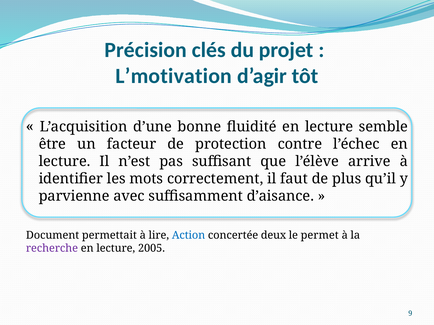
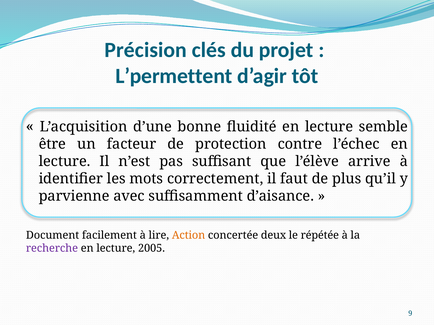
L’motivation: L’motivation -> L’permettent
permettait: permettait -> facilement
Action colour: blue -> orange
permet: permet -> répétée
